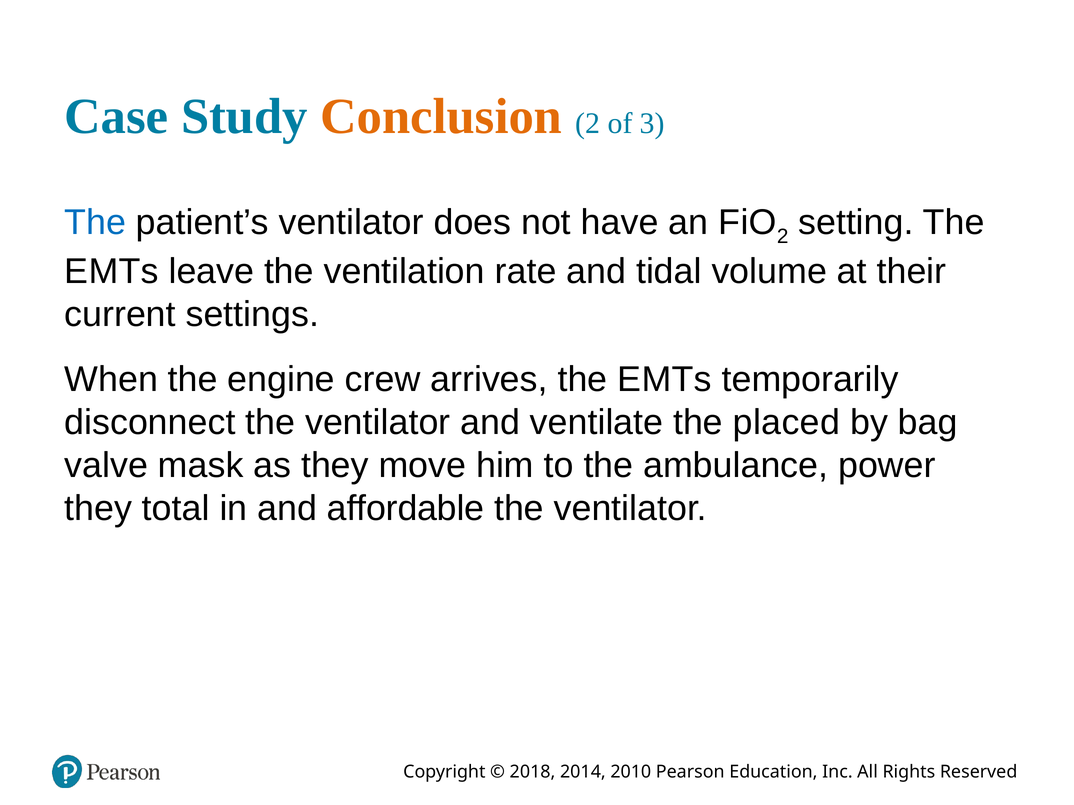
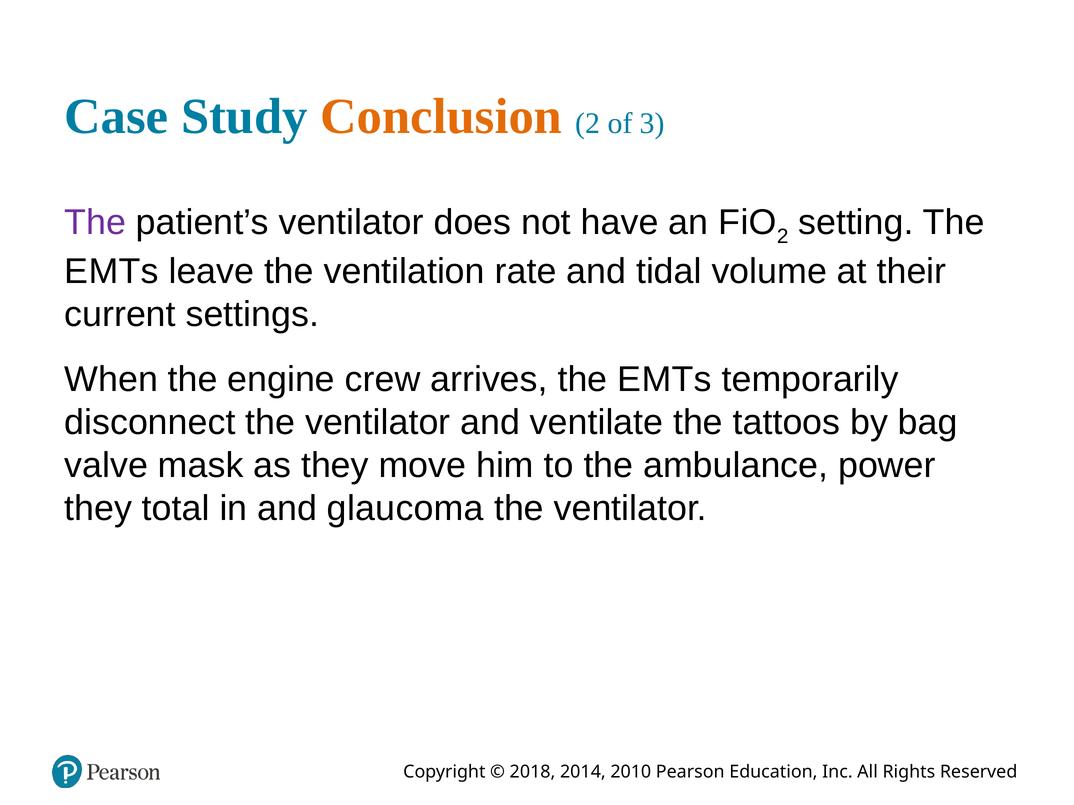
The at (95, 223) colour: blue -> purple
placed: placed -> tattoos
affordable: affordable -> glaucoma
